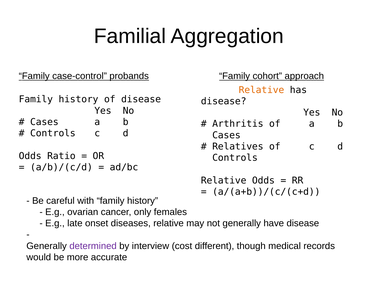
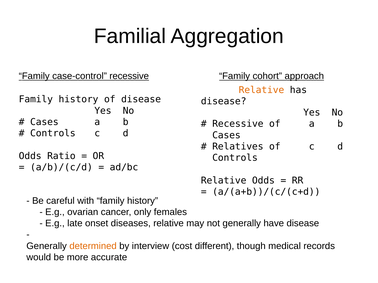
case-control probands: probands -> recessive
Arthritis at (238, 124): Arthritis -> Recessive
determined colour: purple -> orange
